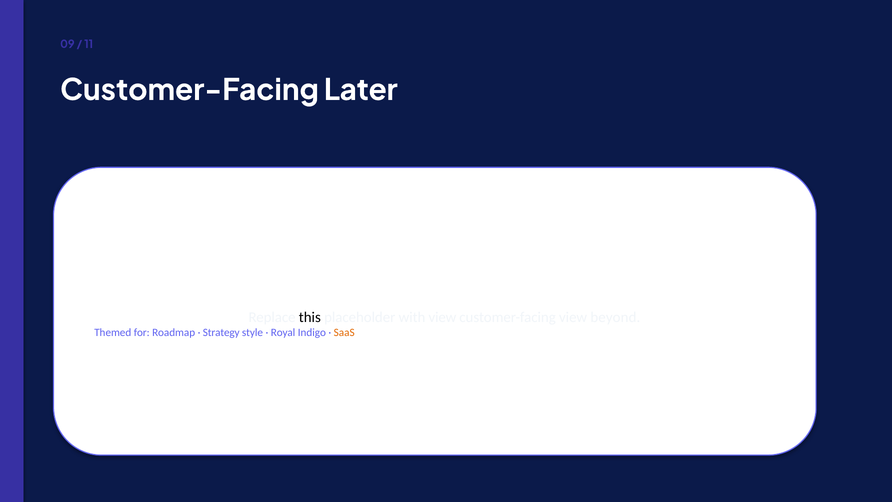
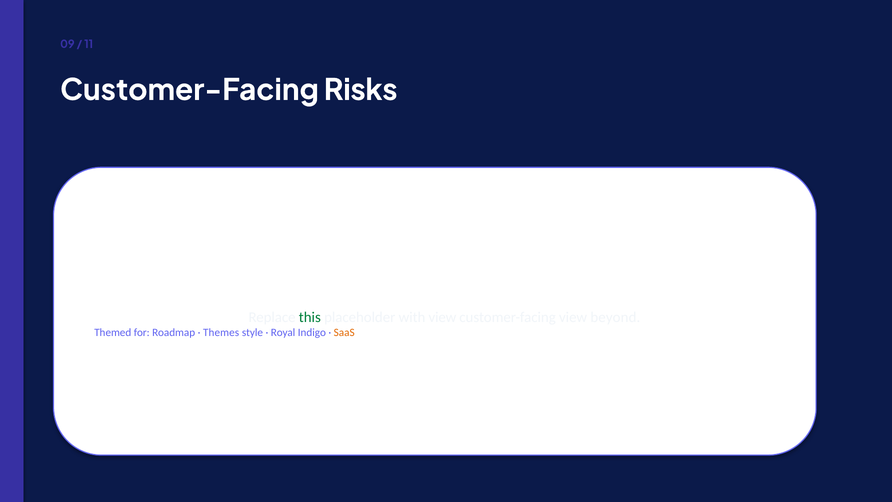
Later: Later -> Risks
this colour: black -> green
Strategy: Strategy -> Themes
